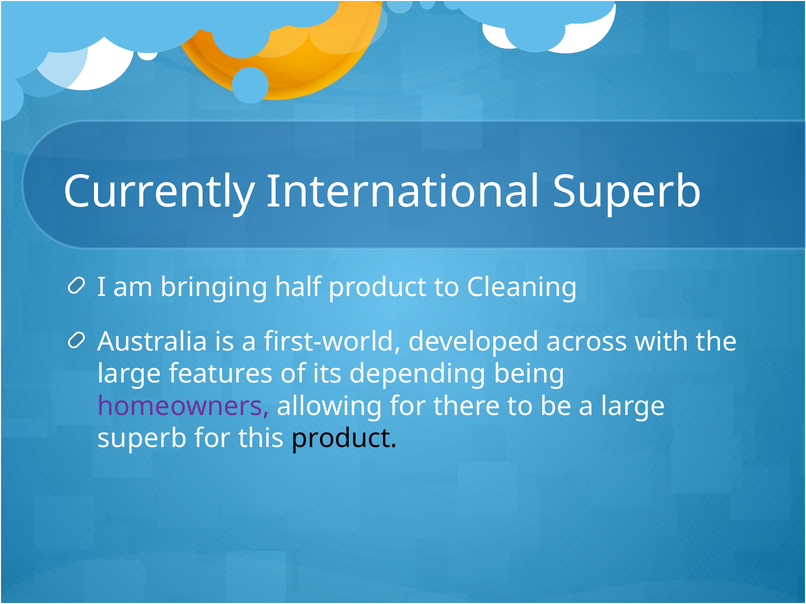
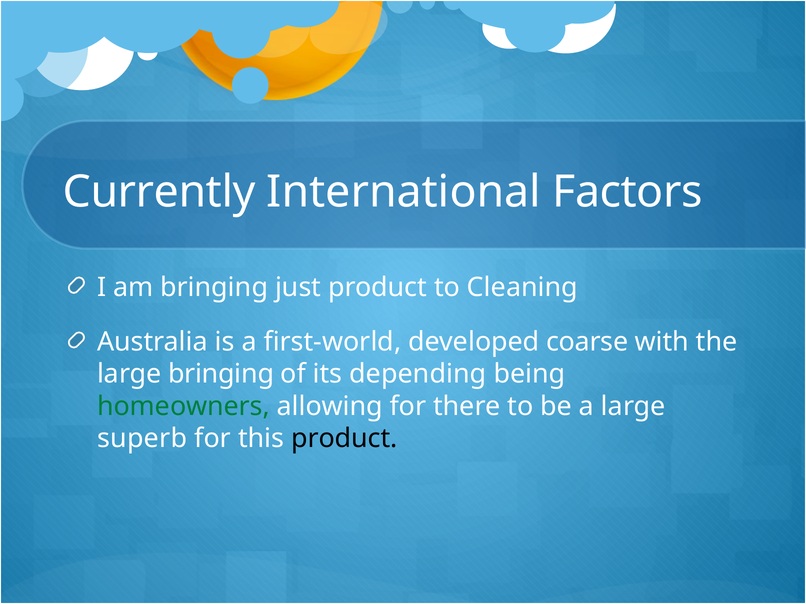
International Superb: Superb -> Factors
half: half -> just
across: across -> coarse
large features: features -> bringing
homeowners colour: purple -> green
